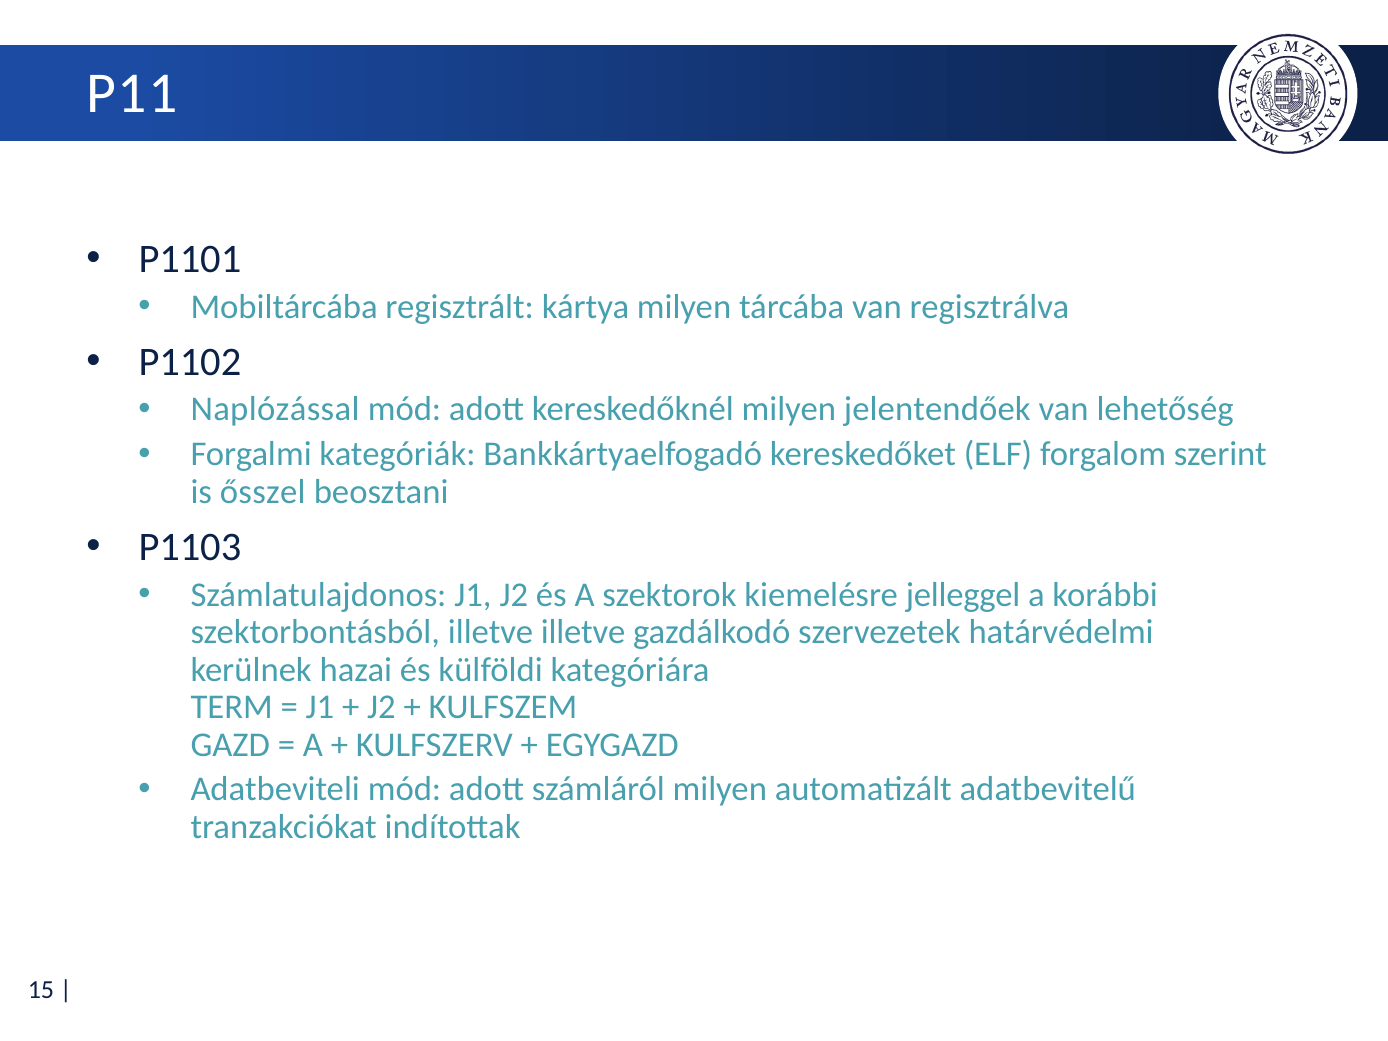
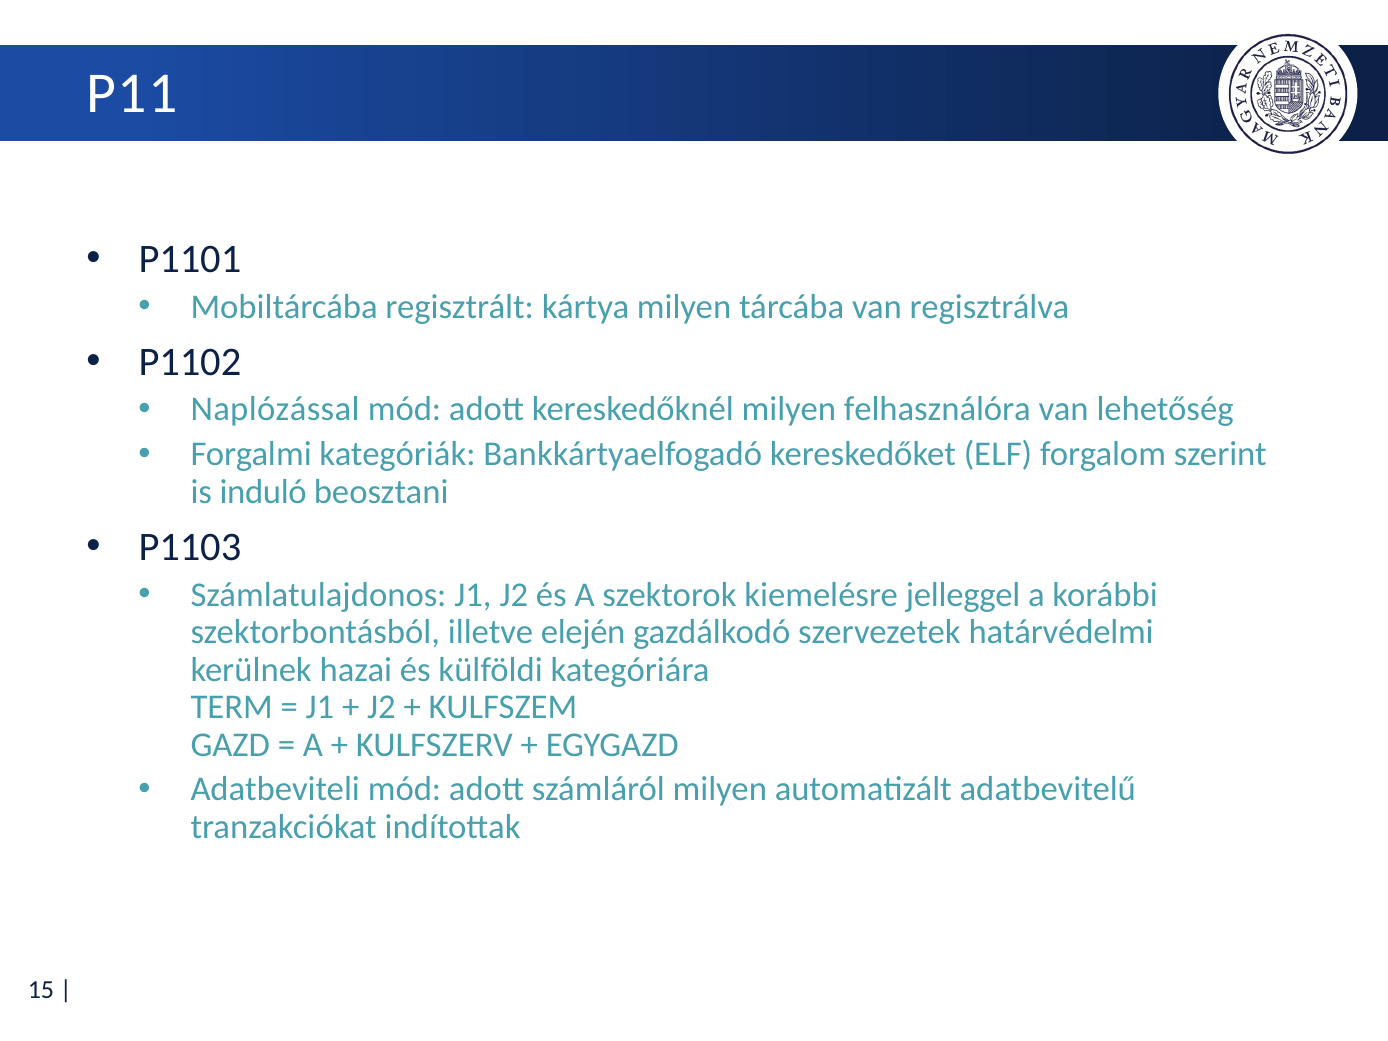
jelentendőek: jelentendőek -> felhasználóra
ősszel: ősszel -> induló
illetve illetve: illetve -> elején
